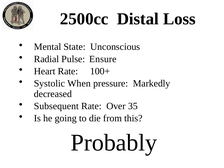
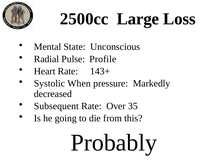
Distal: Distal -> Large
Ensure: Ensure -> Profile
100+: 100+ -> 143+
